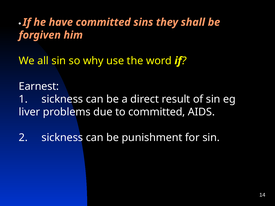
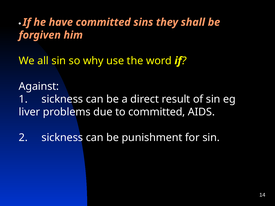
Earnest: Earnest -> Against
